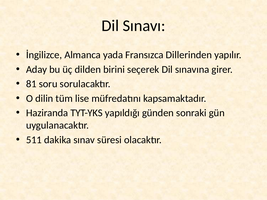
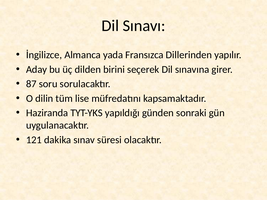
81: 81 -> 87
511: 511 -> 121
